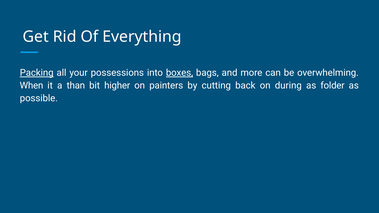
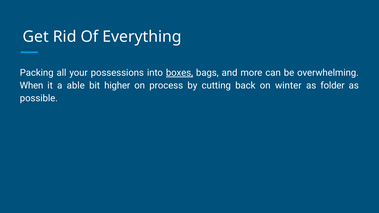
Packing underline: present -> none
than: than -> able
painters: painters -> process
during: during -> winter
